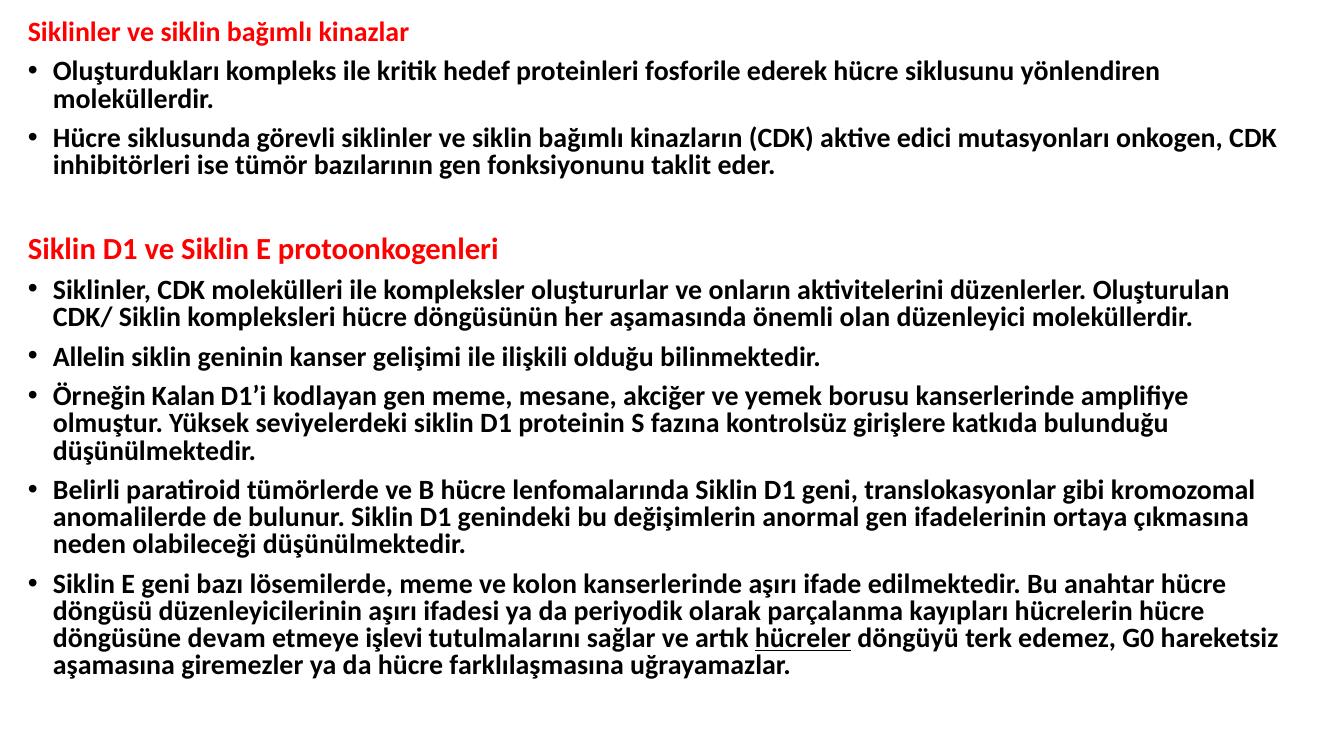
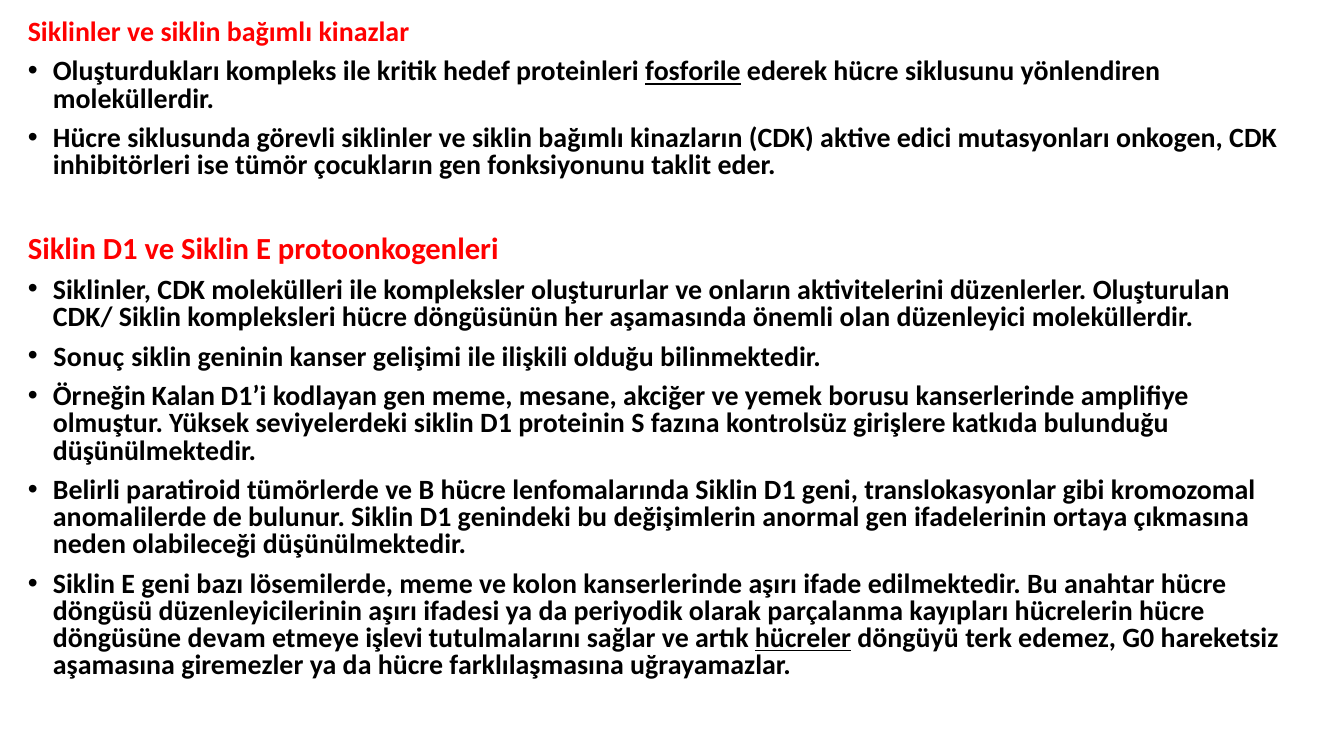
fosforile underline: none -> present
bazılarının: bazılarının -> çocukların
Allelin: Allelin -> Sonuç
